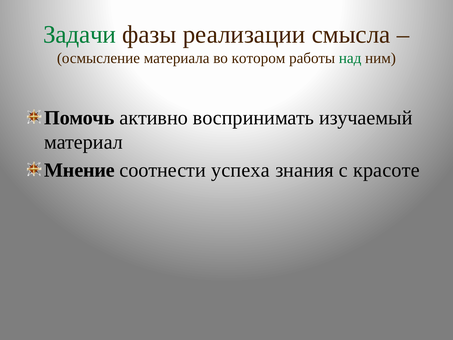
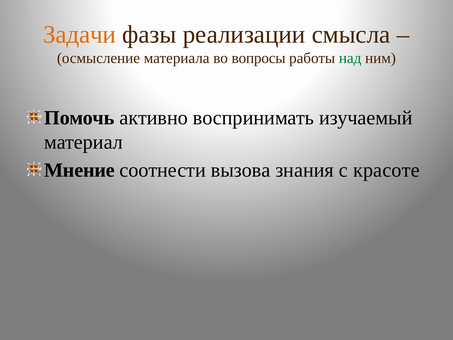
Задачи colour: green -> orange
котором: котором -> вопросы
успеха: успеха -> вызова
